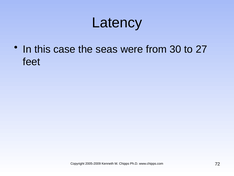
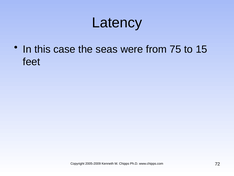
30: 30 -> 75
27: 27 -> 15
